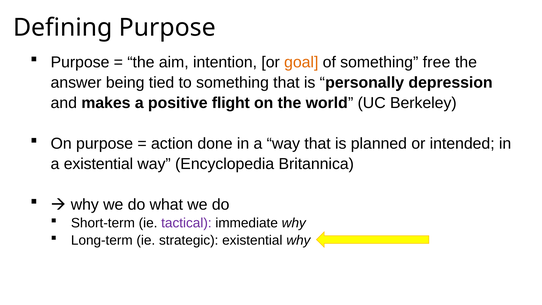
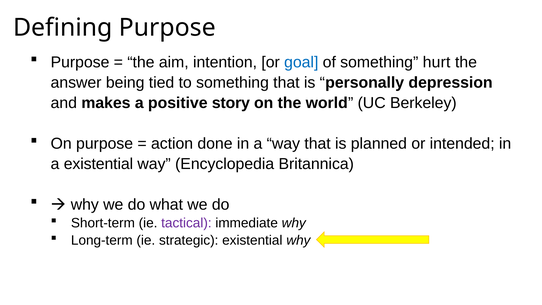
goal colour: orange -> blue
free: free -> hurt
flight: flight -> story
